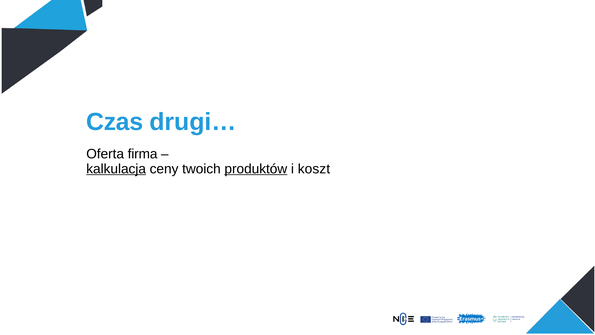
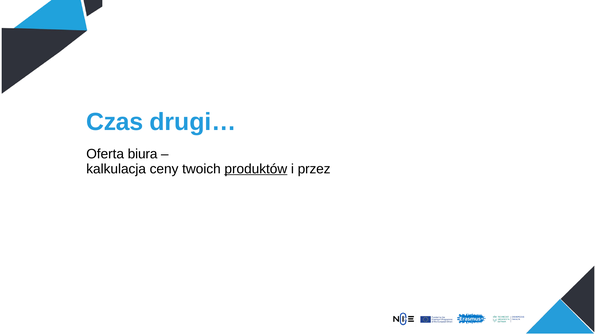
firma: firma -> biura
kalkulacja underline: present -> none
koszt: koszt -> przez
